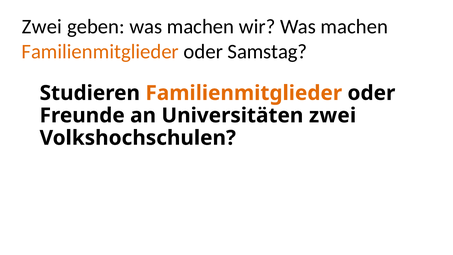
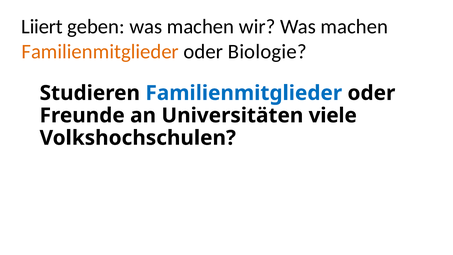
Zwei at (42, 27): Zwei -> Liiert
Samstag: Samstag -> Biologie
Familienmitglieder at (244, 93) colour: orange -> blue
Universitäten zwei: zwei -> viele
